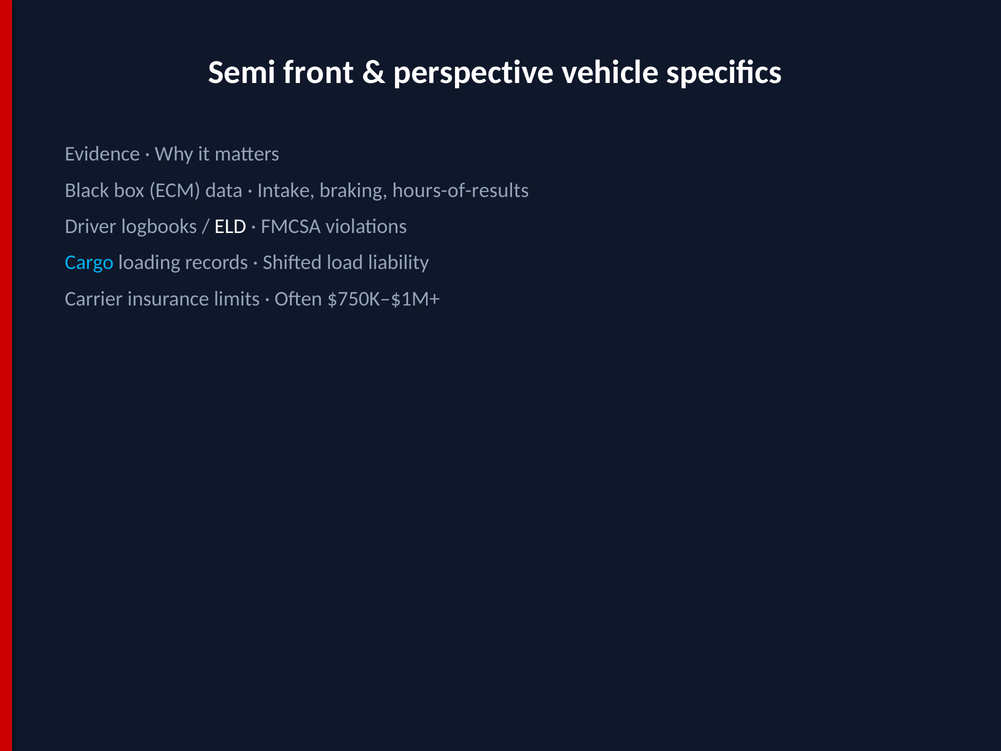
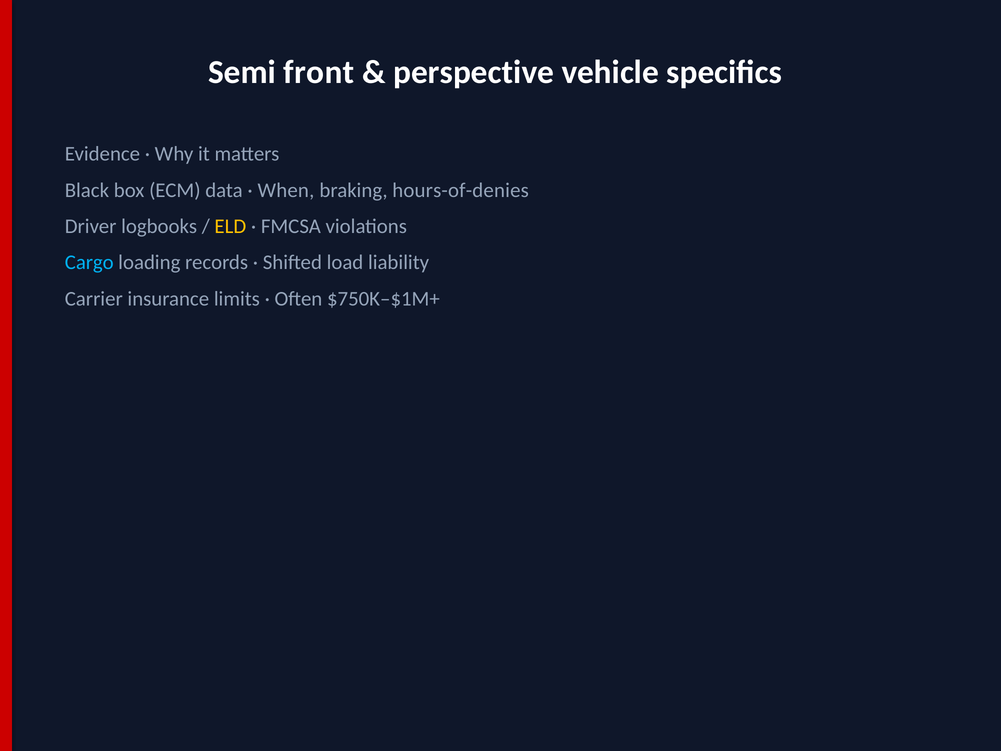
Intake: Intake -> When
hours-of-results: hours-of-results -> hours-of-denies
ELD colour: white -> yellow
